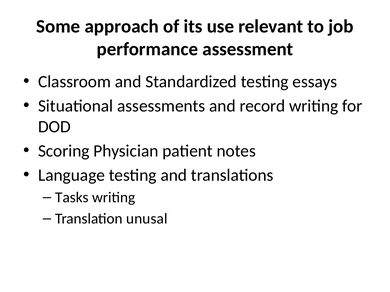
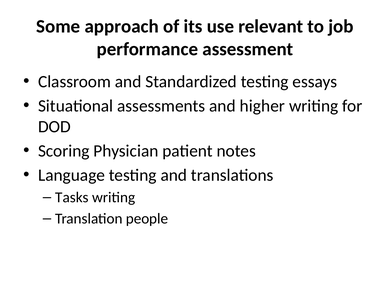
record: record -> higher
unusal: unusal -> people
